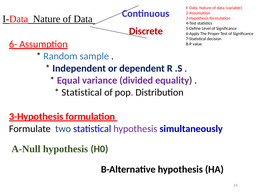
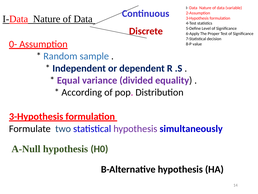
6-: 6- -> 0-
Statistical at (82, 92): Statistical -> According
